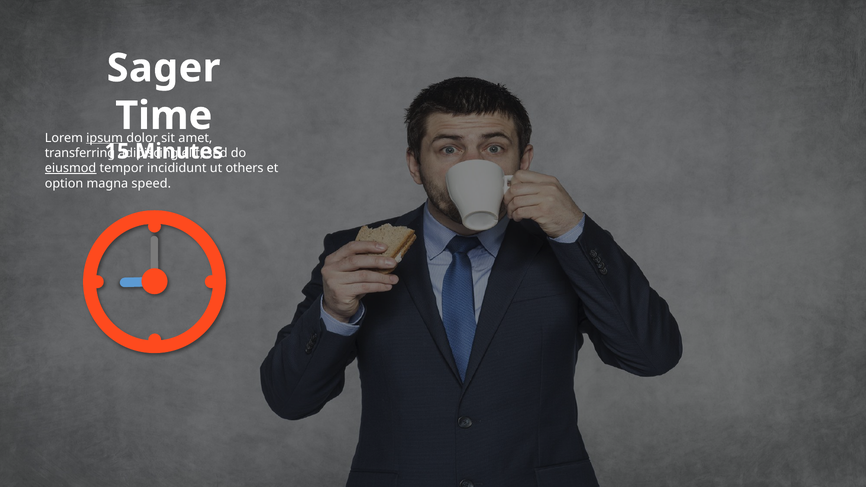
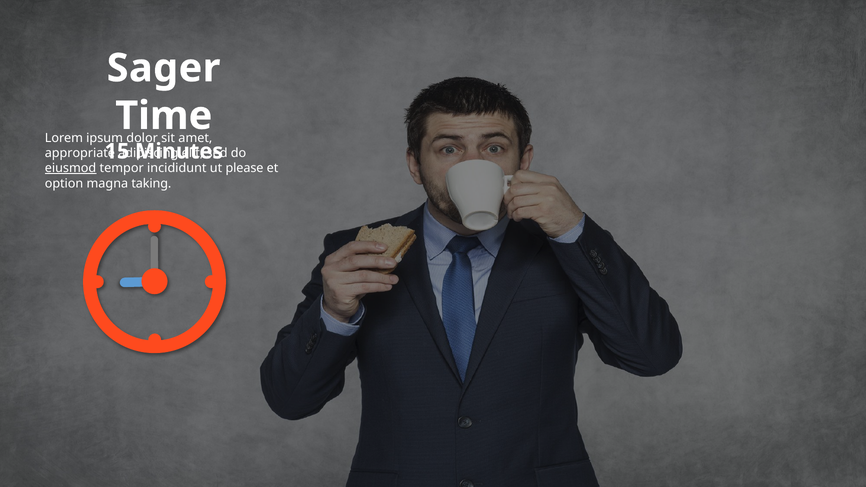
ipsum underline: present -> none
transferring: transferring -> appropriate
others: others -> please
speed: speed -> taking
